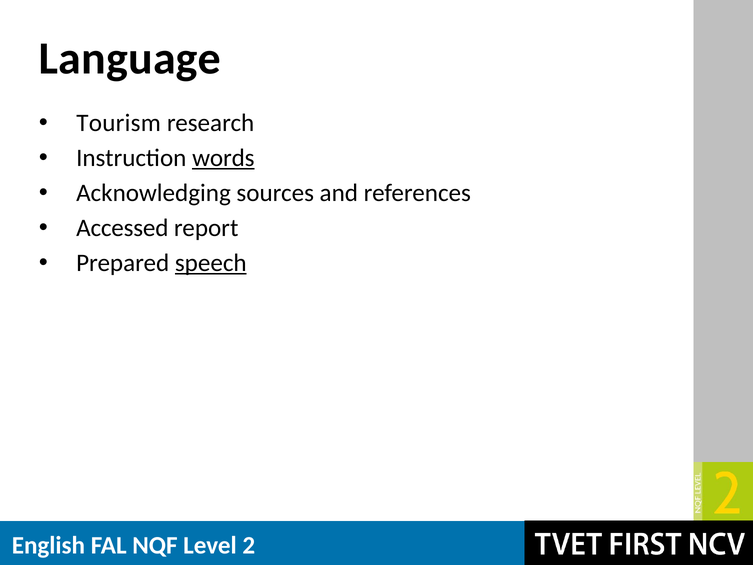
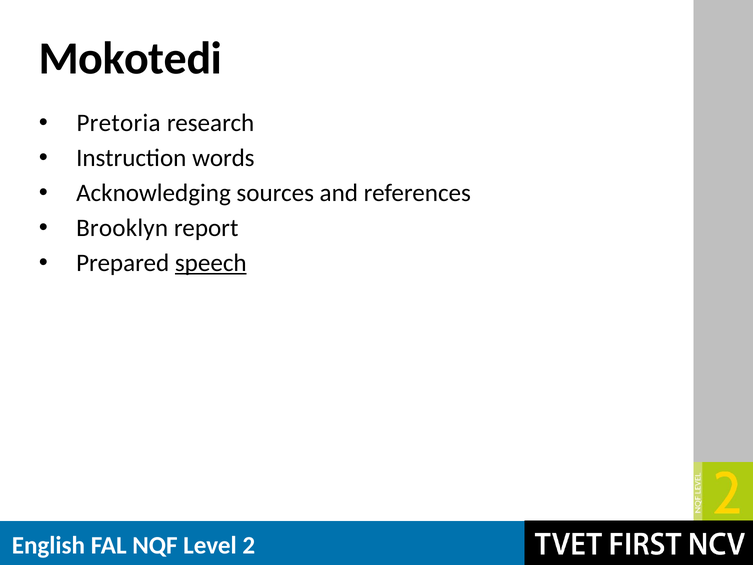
Language: Language -> Mokotedi
Tourism: Tourism -> Pretoria
words underline: present -> none
Accessed: Accessed -> Brooklyn
